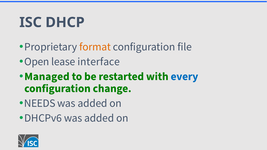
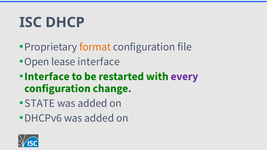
Managed at (47, 77): Managed -> Interface
every colour: blue -> purple
NEEDS: NEEDS -> STATE
